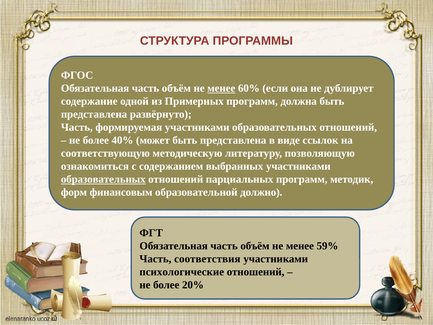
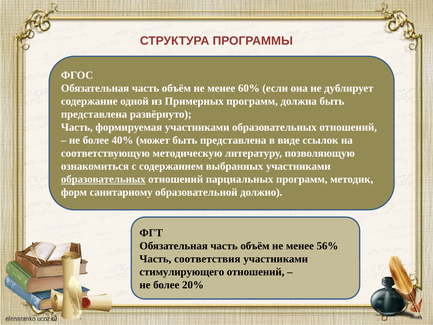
менее at (221, 88) underline: present -> none
финансовым: финансовым -> санитарному
59%: 59% -> 56%
психологические: психологические -> стимулирующего
